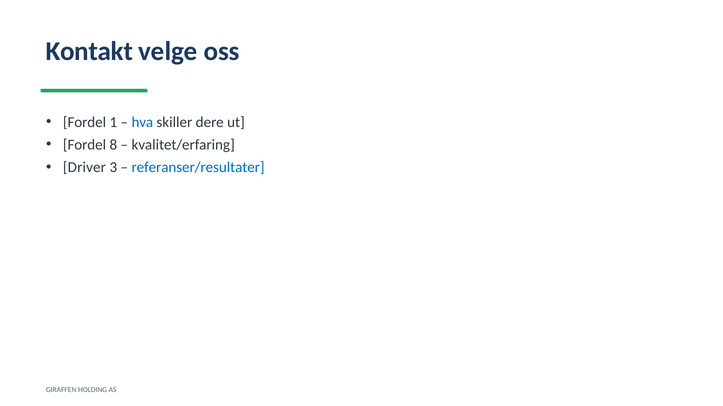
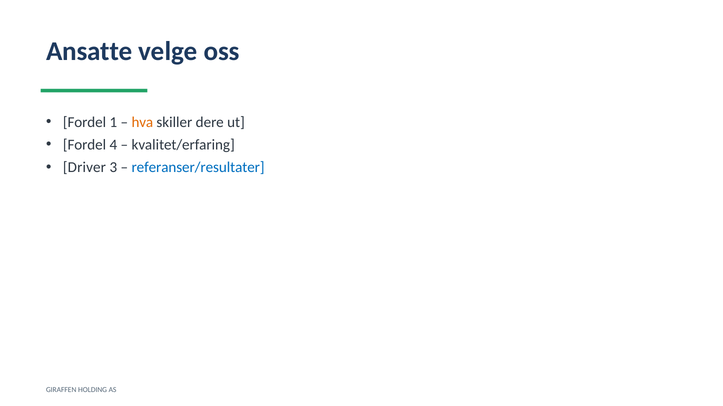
Kontakt: Kontakt -> Ansatte
hva colour: blue -> orange
8: 8 -> 4
